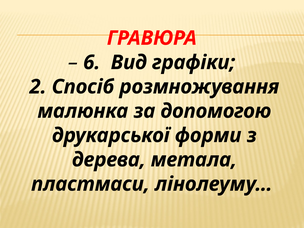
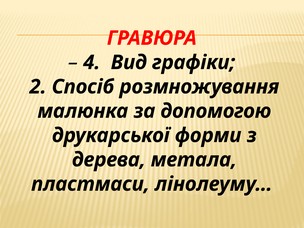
6: 6 -> 4
